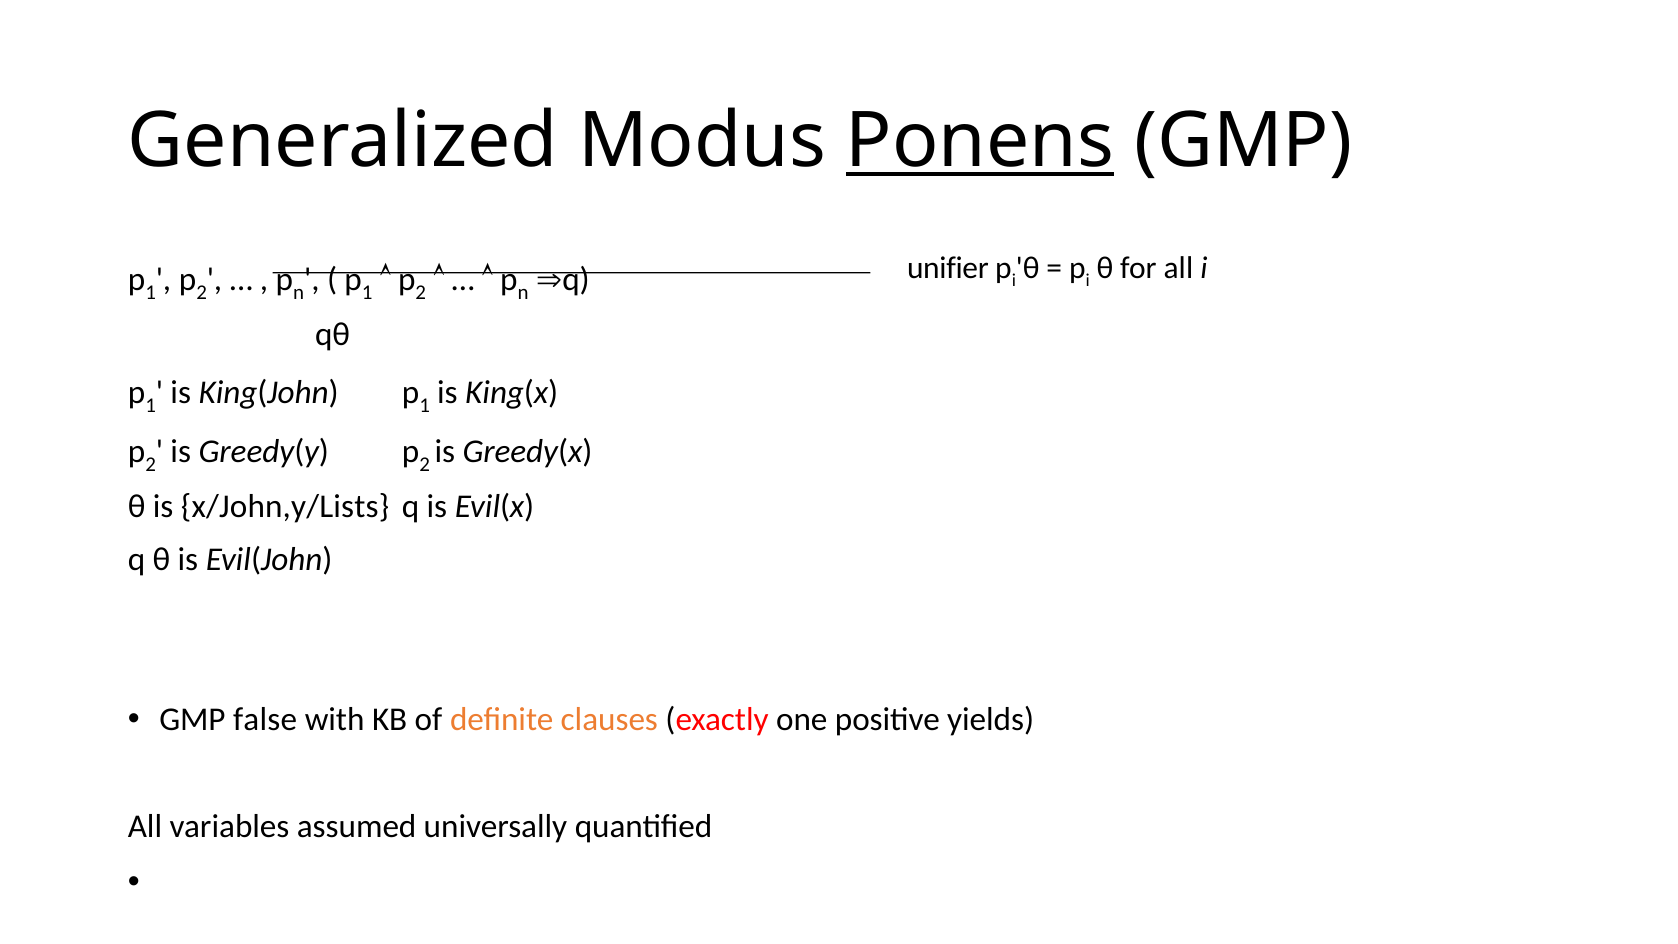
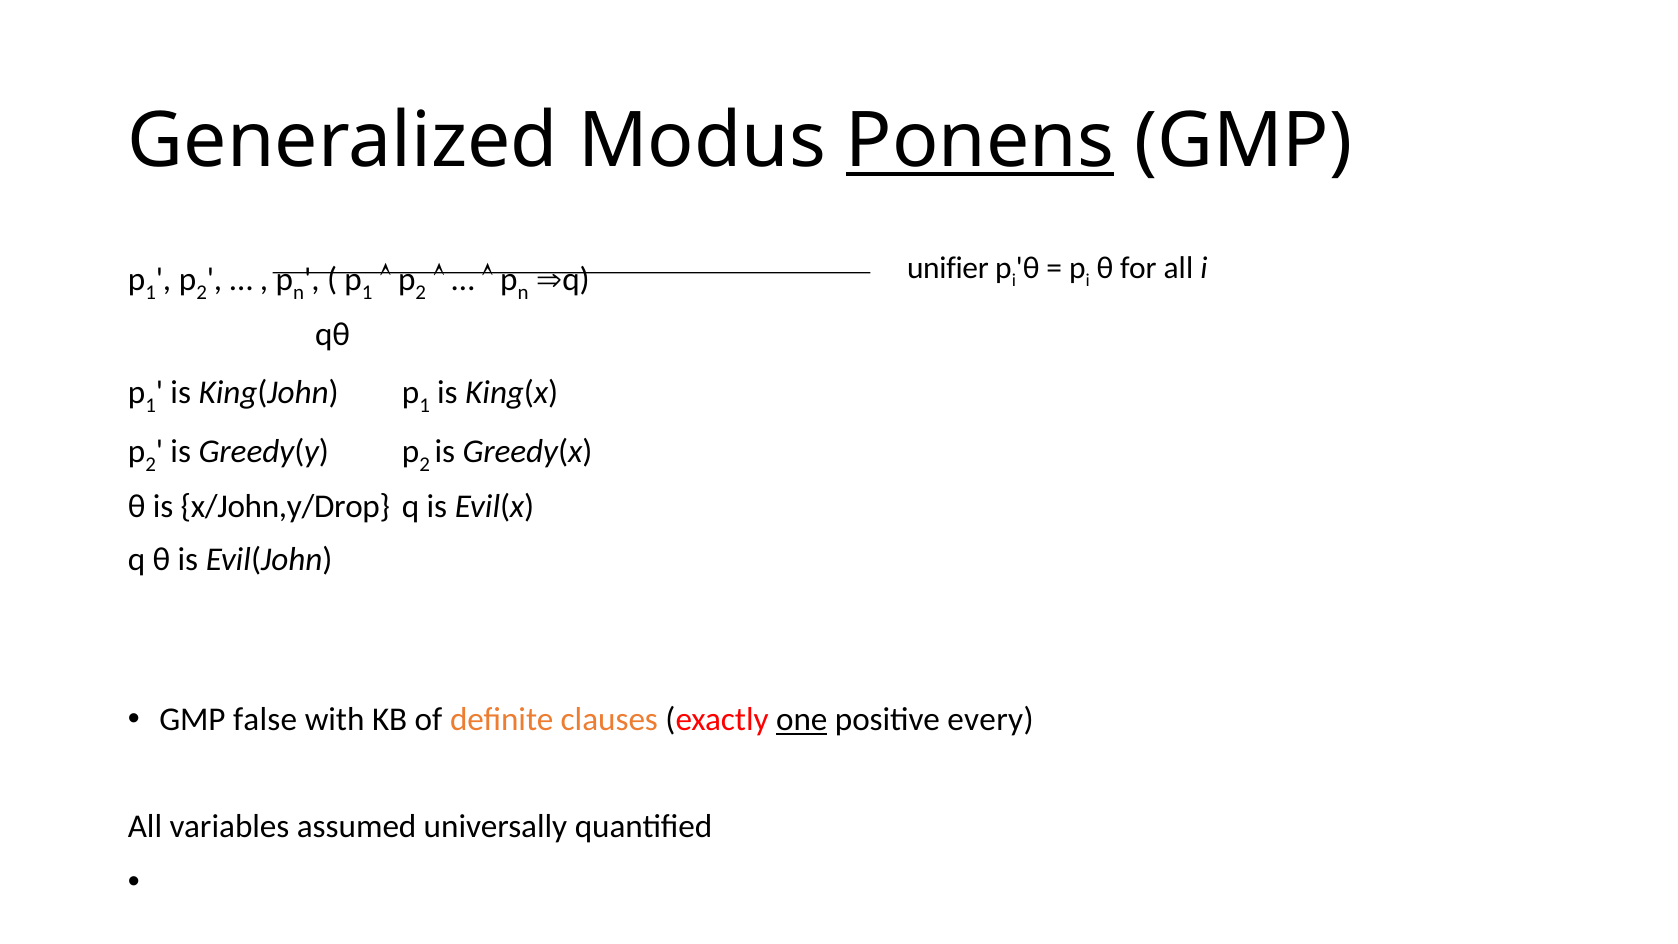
x/John,y/Lists: x/John,y/Lists -> x/John,y/Drop
one underline: none -> present
yields: yields -> every
